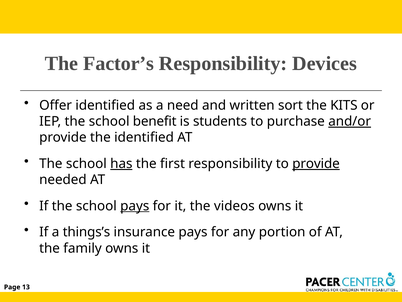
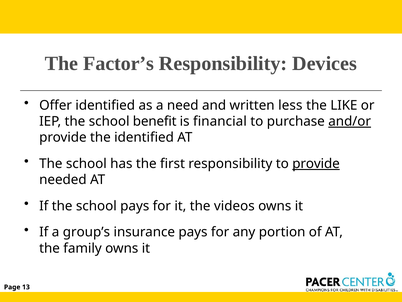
sort: sort -> less
KITS: KITS -> LIKE
students: students -> financial
has underline: present -> none
pays at (135, 206) underline: present -> none
things’s: things’s -> group’s
